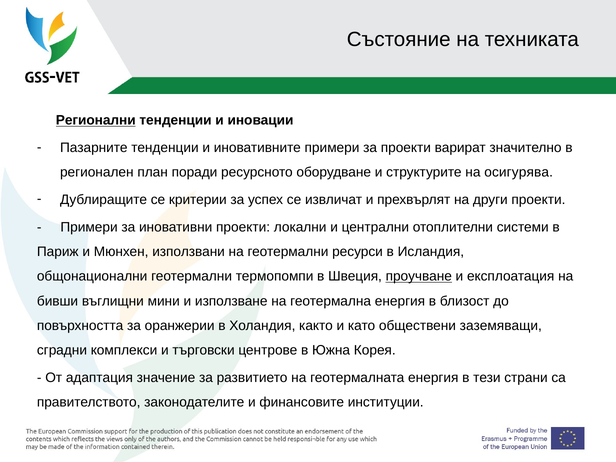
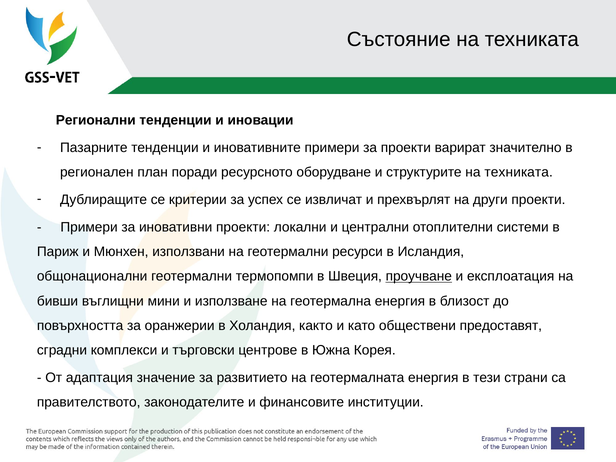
Регионални underline: present -> none
структурите на осигурява: осигурява -> техниката
заземяващи: заземяващи -> предоставят
